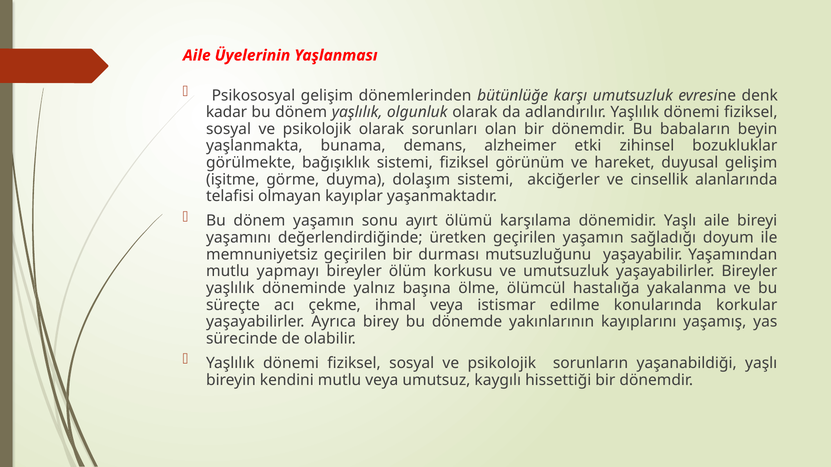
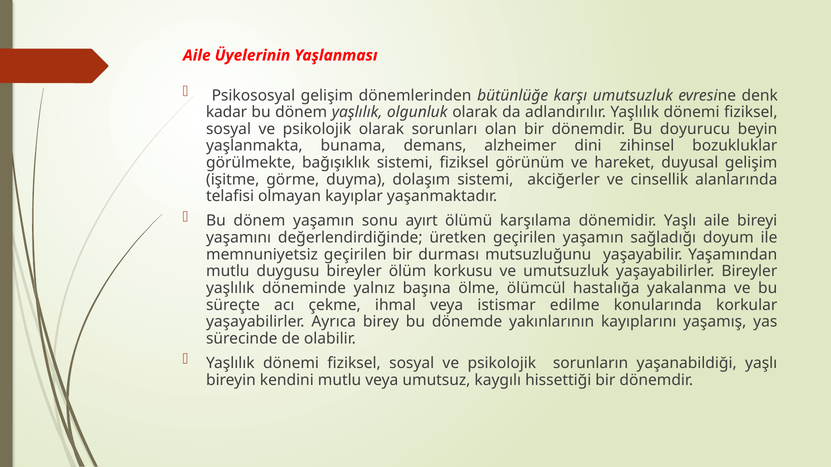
babaların: babaların -> doyurucu
etki: etki -> dini
yapmayı: yapmayı -> duygusu
